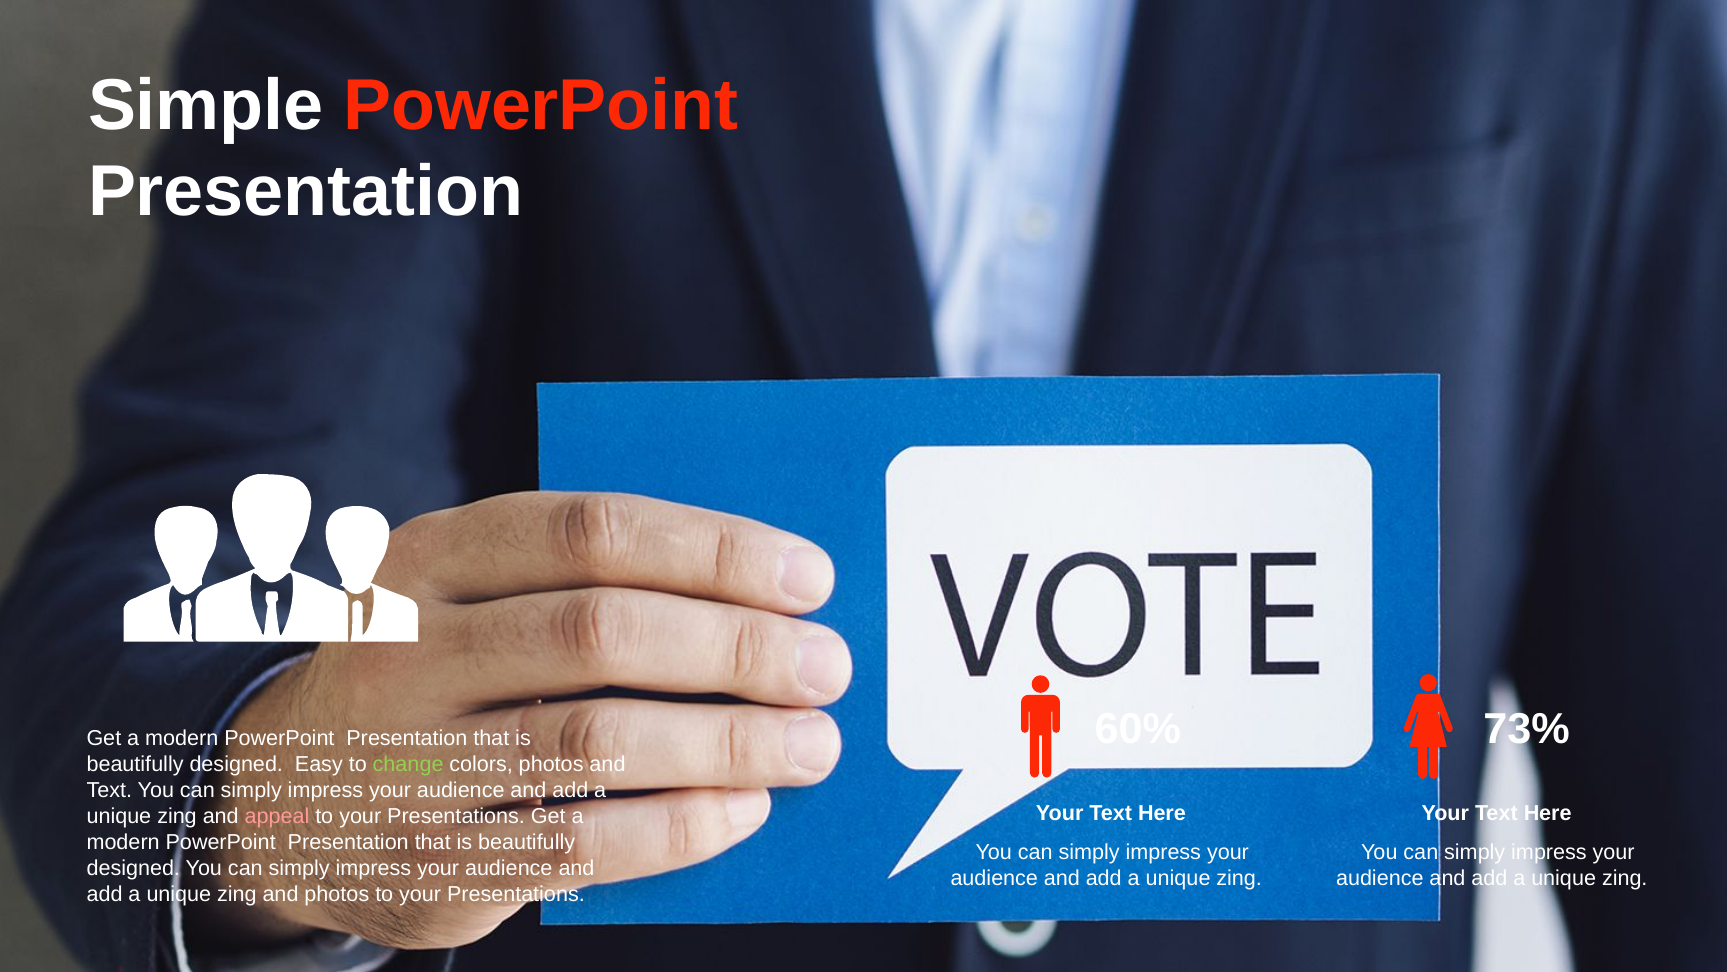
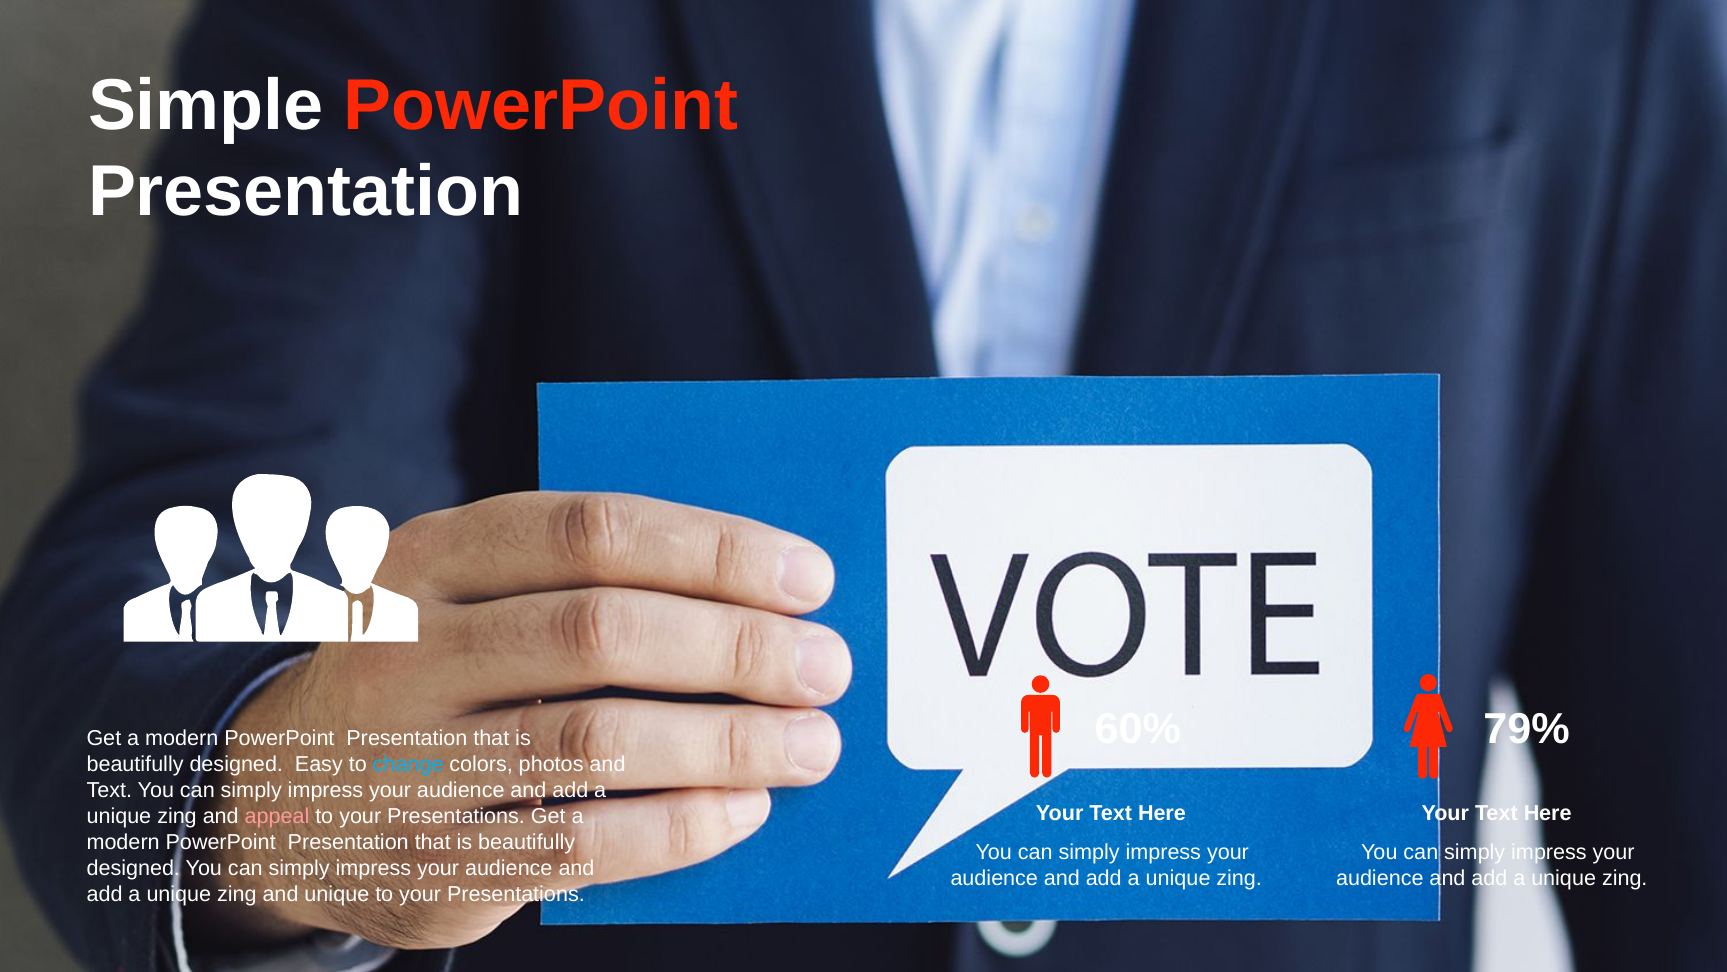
73%: 73% -> 79%
change colour: light green -> light blue
and photos: photos -> unique
